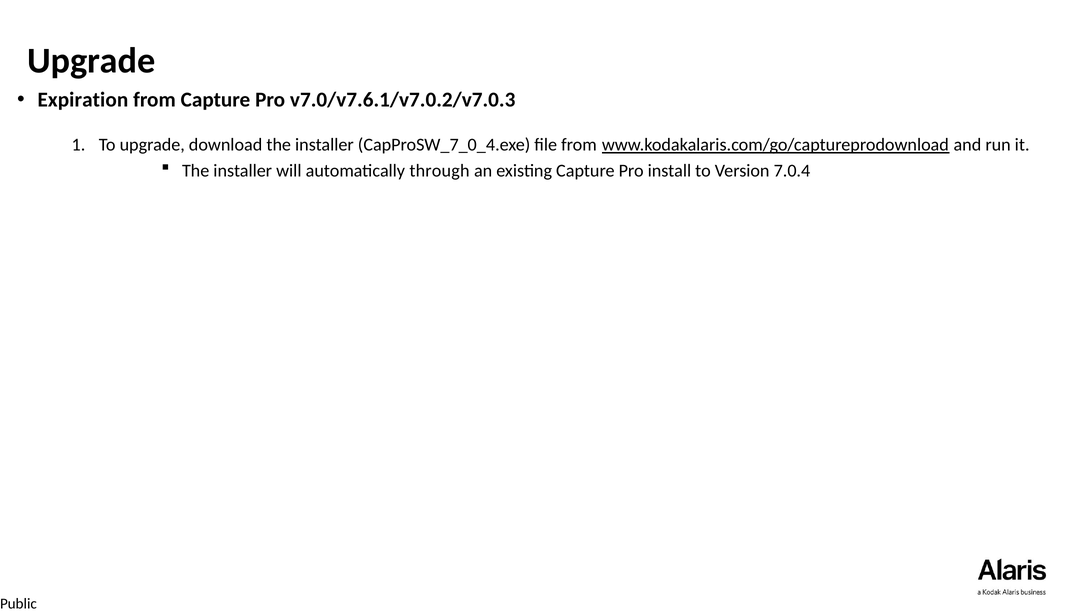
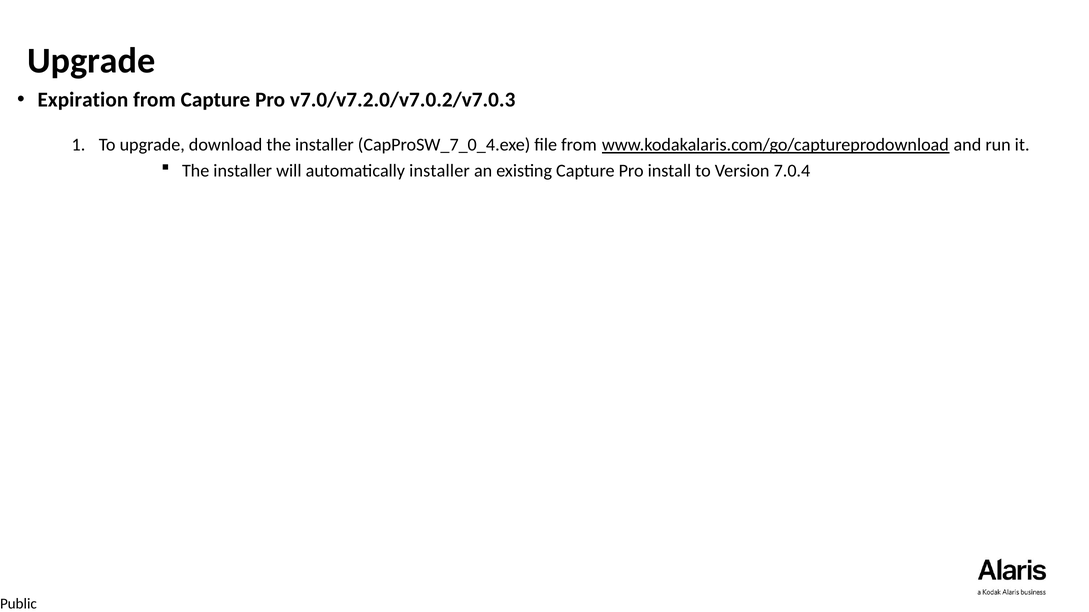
v7.0/v7.6.1/v7.0.2/v7.0.3: v7.0/v7.6.1/v7.0.2/v7.0.3 -> v7.0/v7.2.0/v7.0.2/v7.0.3
automatically through: through -> installer
